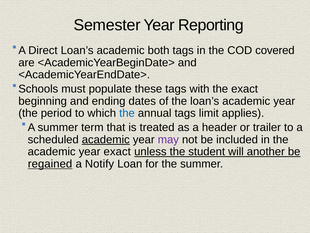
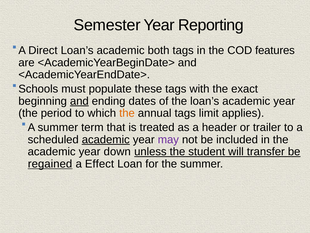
covered: covered -> features
and at (79, 101) underline: none -> present
the at (127, 113) colour: blue -> orange
year exact: exact -> down
another: another -> transfer
Notify: Notify -> Effect
